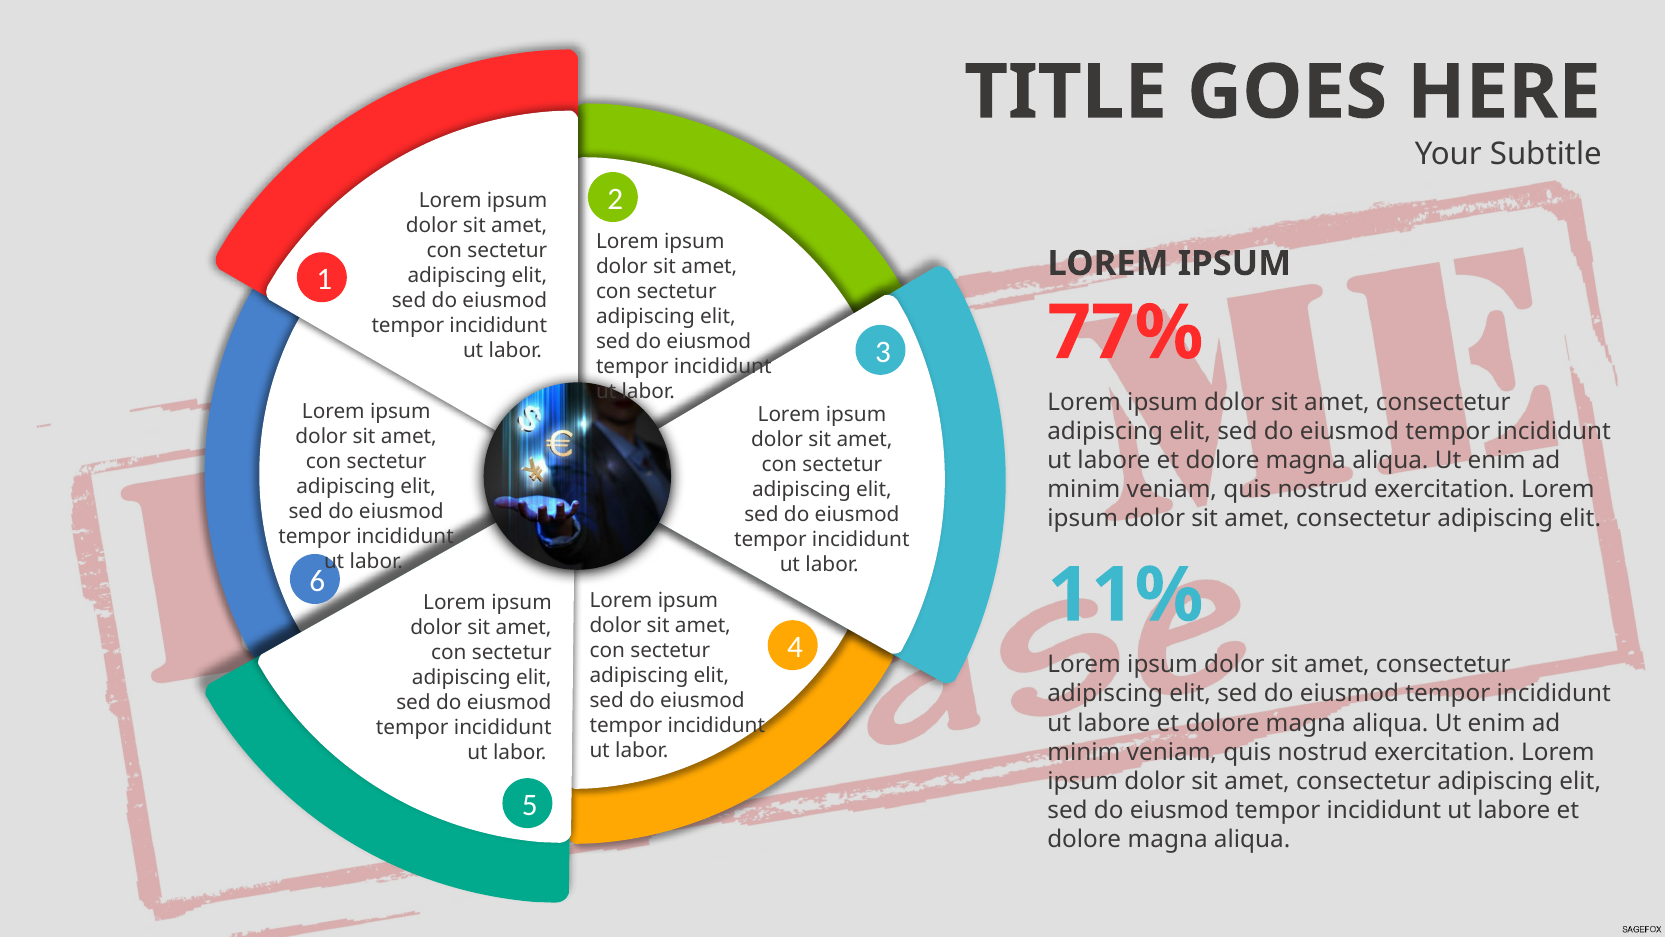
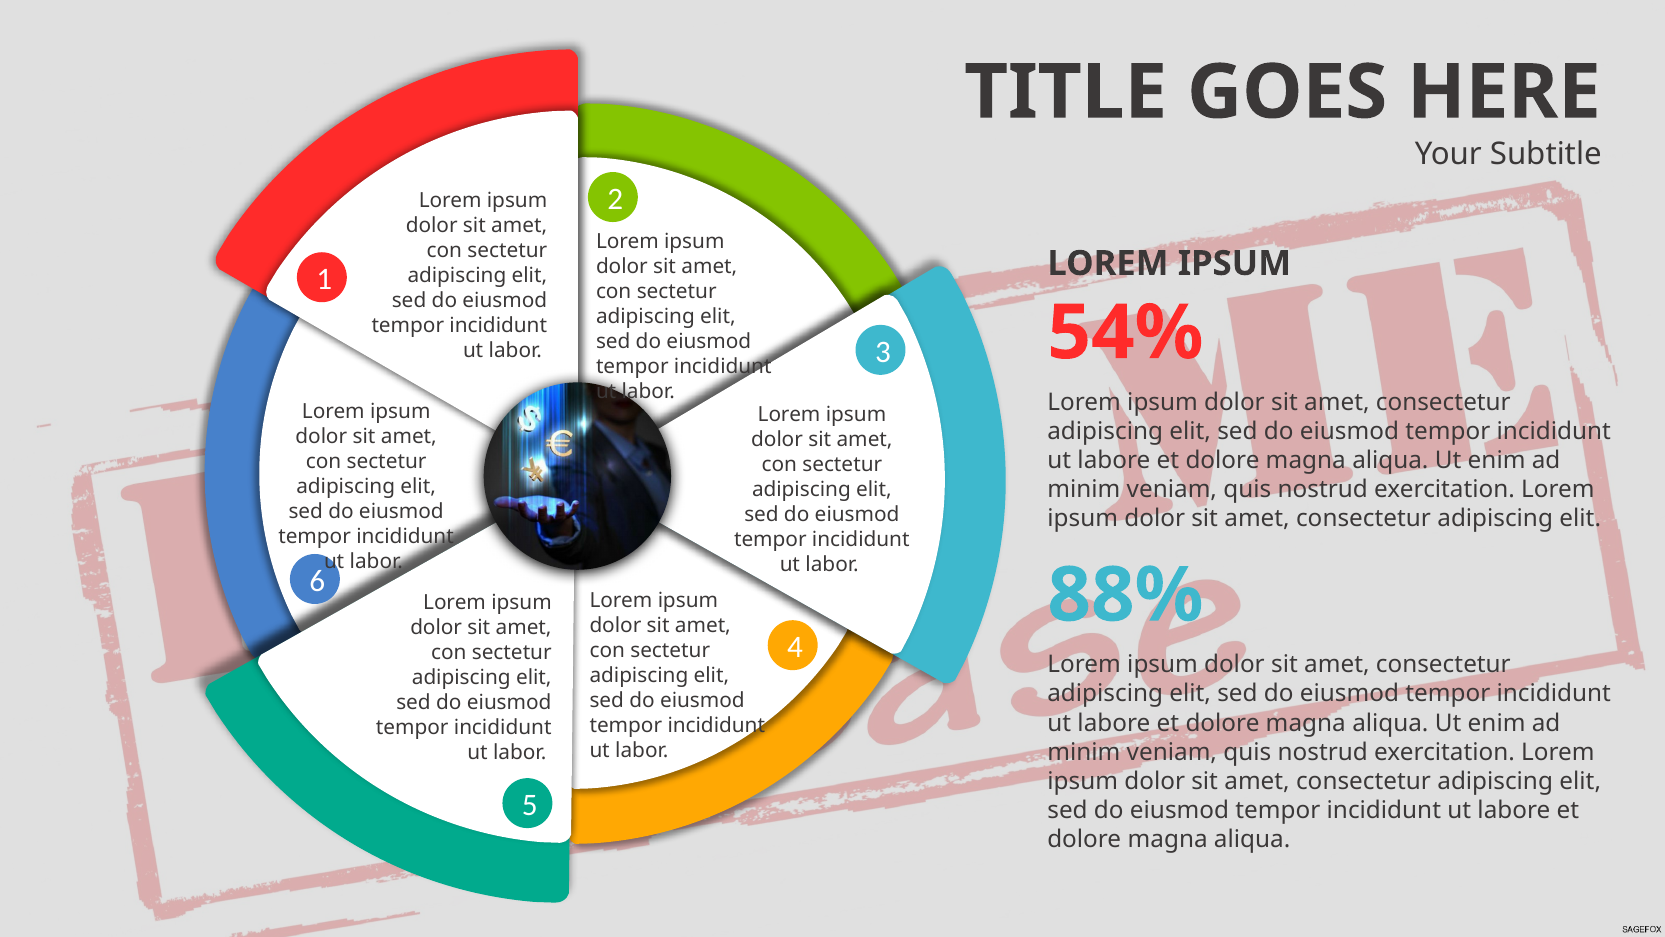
77%: 77% -> 54%
11%: 11% -> 88%
